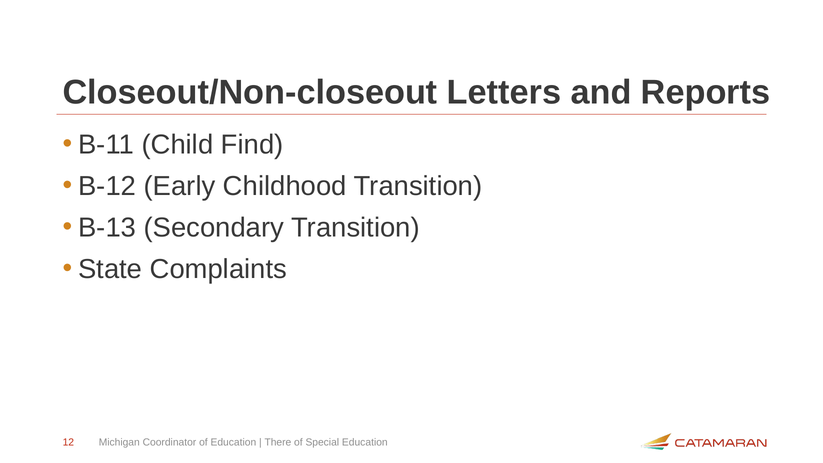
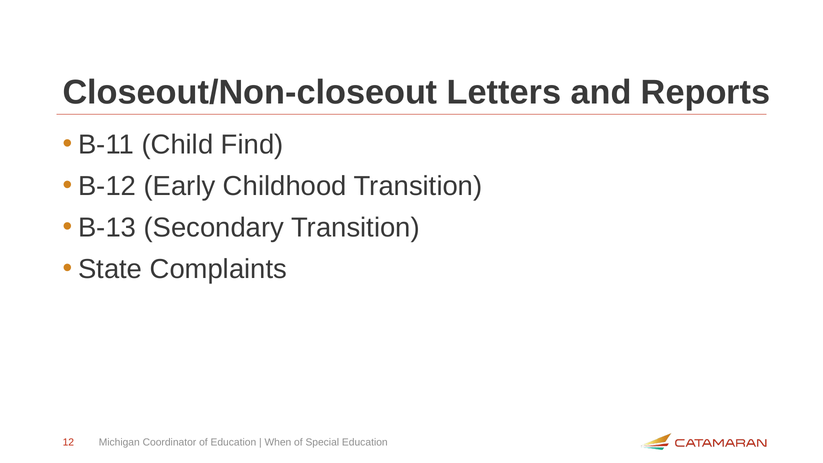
There: There -> When
